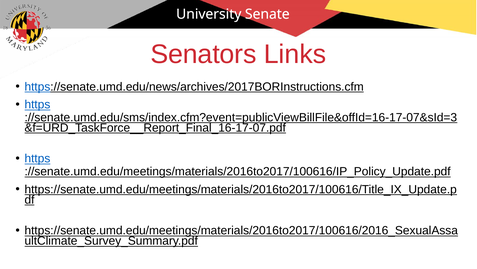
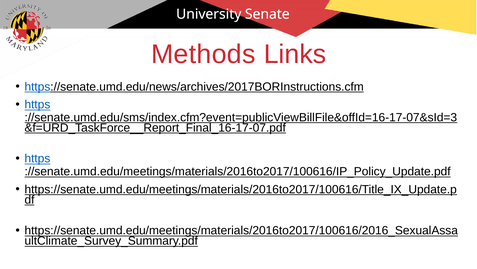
Senators: Senators -> Methods
